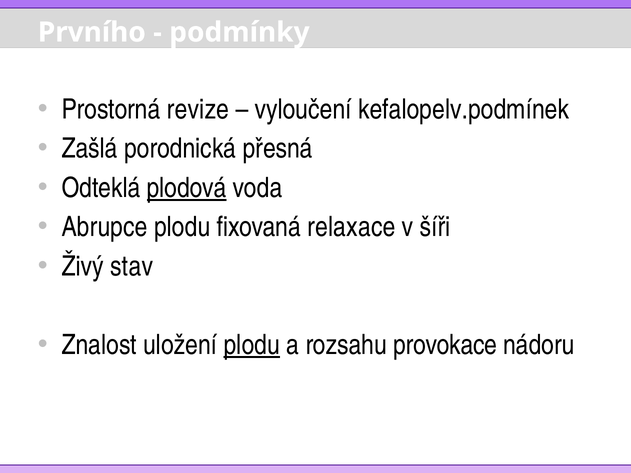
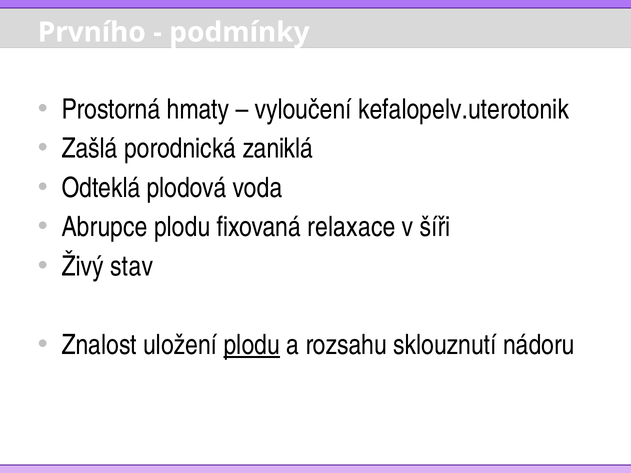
revize: revize -> hmaty
kefalopelv.podmínek: kefalopelv.podmínek -> kefalopelv.uterotonik
přesná: přesná -> zaniklá
plodová underline: present -> none
provokace: provokace -> sklouznutí
